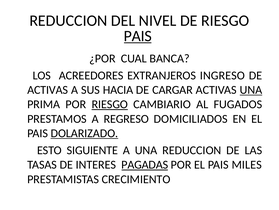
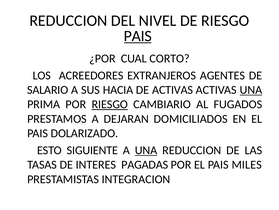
BANCA: BANCA -> CORTO
INGRESO: INGRESO -> AGENTES
ACTIVAS at (48, 90): ACTIVAS -> SALARIO
DE CARGAR: CARGAR -> ACTIVAS
REGRESO: REGRESO -> DEJARAN
DOLARIZADO underline: present -> none
UNA at (146, 150) underline: none -> present
PAGADAS underline: present -> none
CRECIMIENTO: CRECIMIENTO -> INTEGRACION
